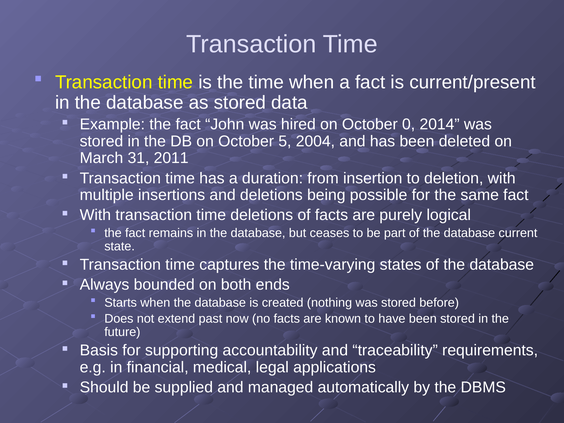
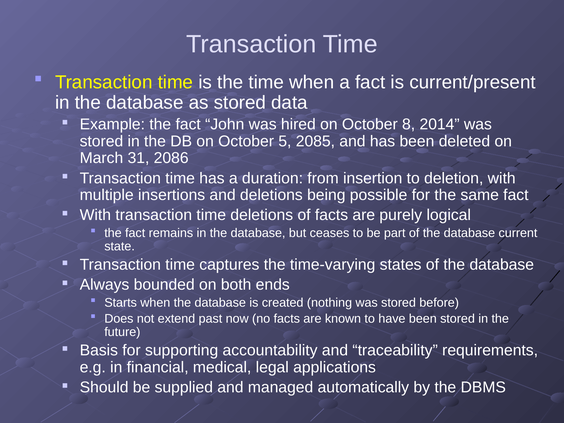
0: 0 -> 8
2004: 2004 -> 2085
2011: 2011 -> 2086
